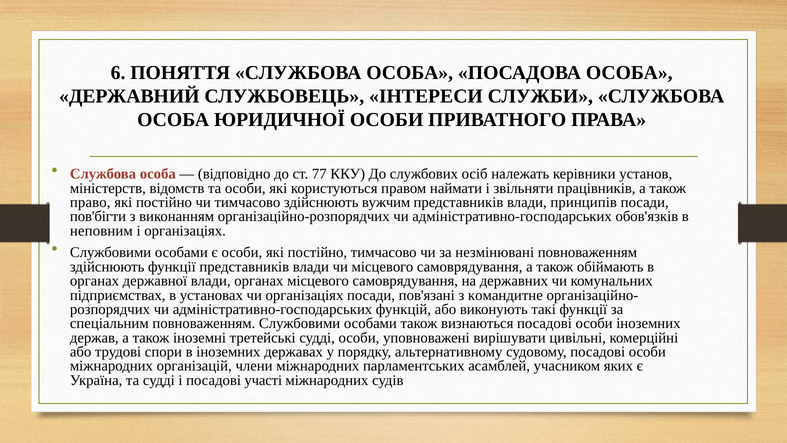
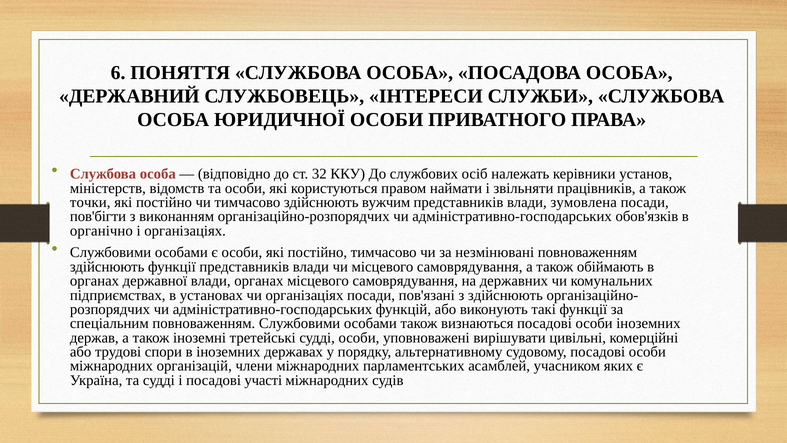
77: 77 -> 32
право: право -> точки
принципів: принципів -> зумовлена
неповним: неповним -> органічно
з командитне: командитне -> здійснюють
